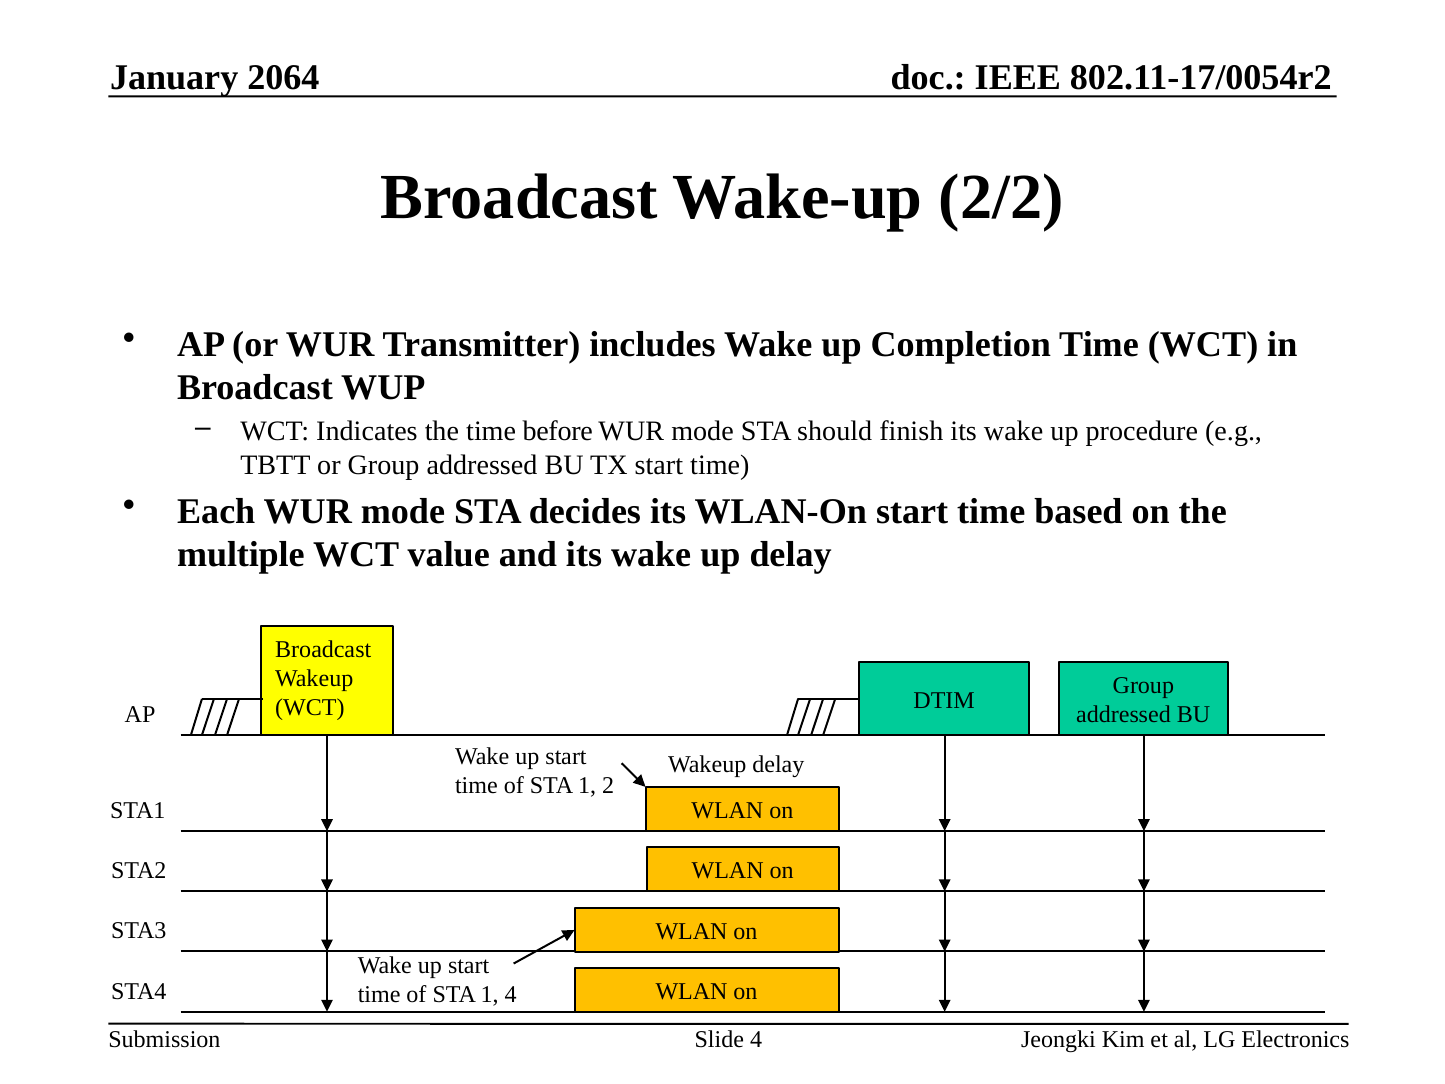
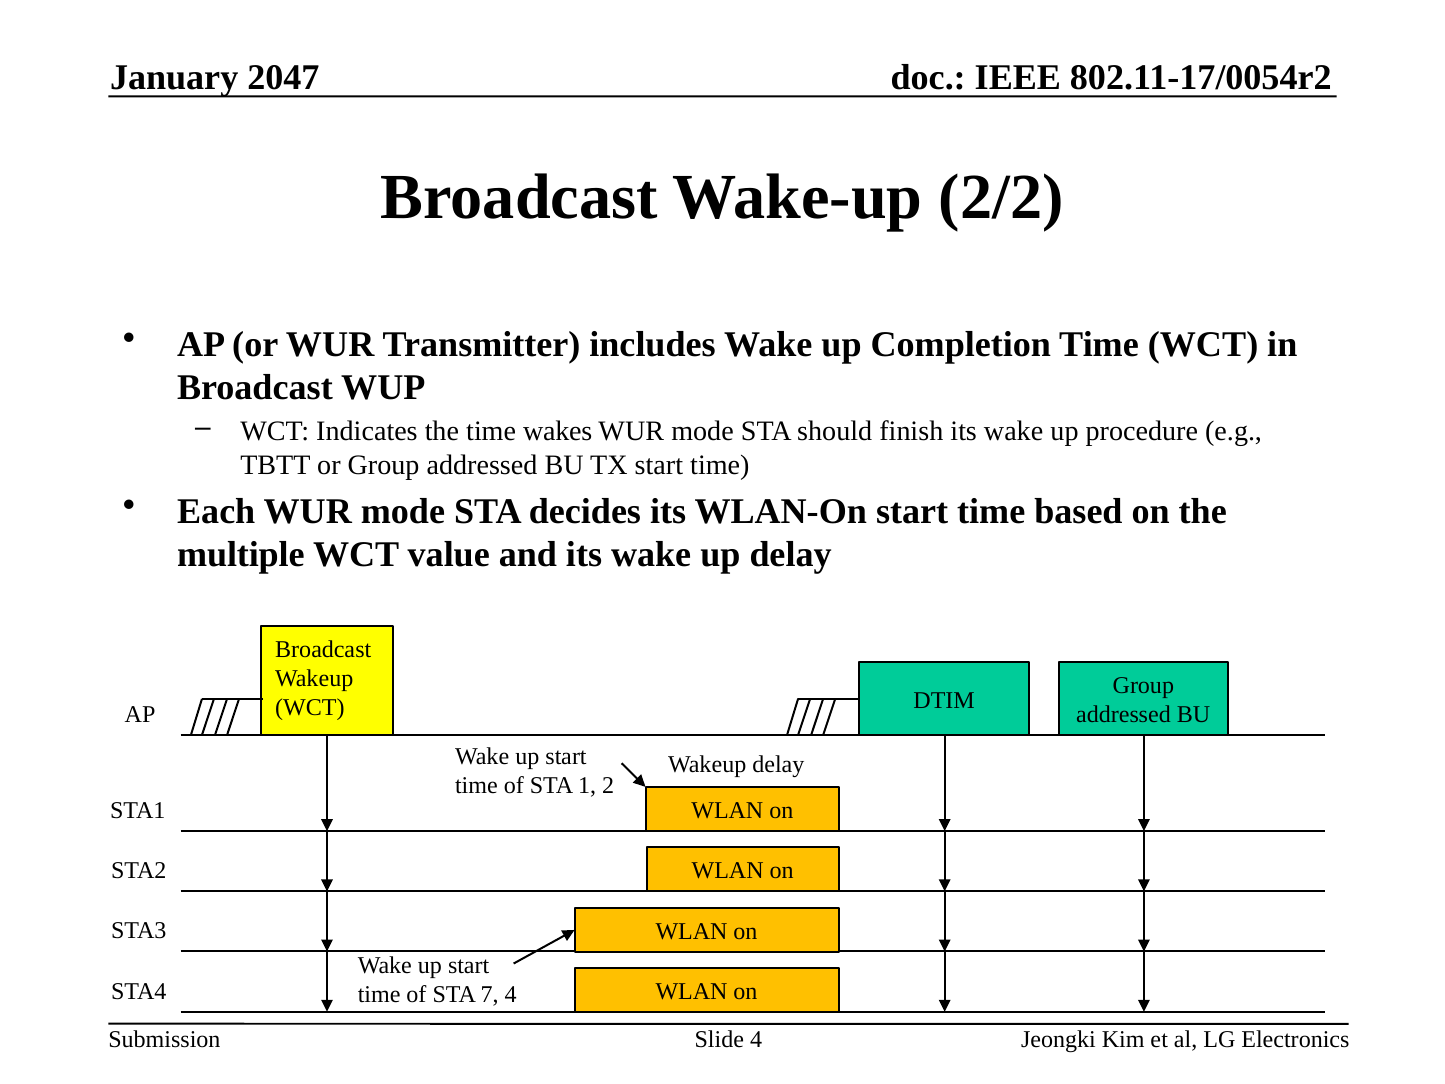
2064: 2064 -> 2047
before: before -> wakes
1 at (490, 994): 1 -> 7
